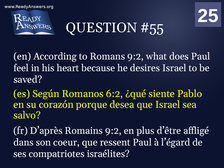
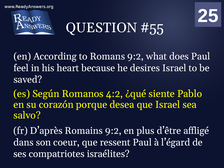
6:2: 6:2 -> 4:2
